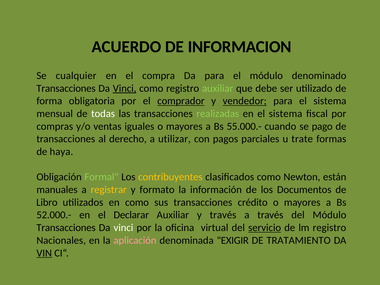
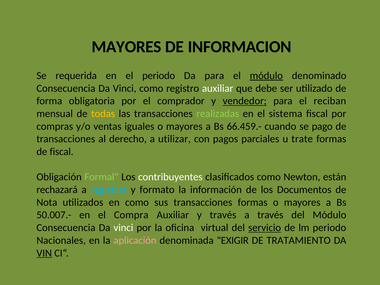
ACUERDO at (126, 47): ACUERDO -> MAYORES
cualquier: cualquier -> requerida
el compra: compra -> periodo
módulo at (266, 76) underline: none -> present
Transacciones at (66, 88): Transacciones -> Consecuencia
Vinci at (125, 88) underline: present -> none
auxiliar at (218, 88) colour: light green -> white
comprador underline: present -> none
para el sistema: sistema -> reciban
todas colour: white -> yellow
55.000.-: 55.000.- -> 66.459.-
de haya: haya -> fiscal
contribuyentes colour: yellow -> white
manuales: manuales -> rechazará
registrar colour: yellow -> light blue
Libro: Libro -> Nota
transacciones crédito: crédito -> formas
52.000.-: 52.000.- -> 50.007.-
Declarar: Declarar -> Compra
Transacciones at (66, 228): Transacciones -> Consecuencia
lm registro: registro -> periodo
